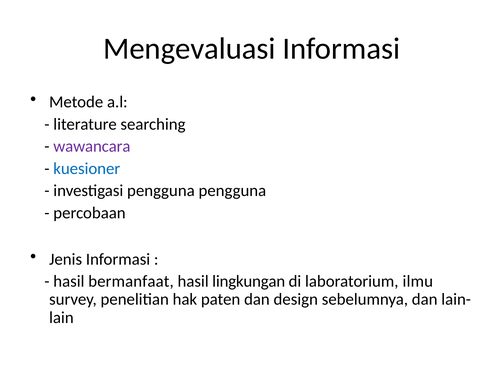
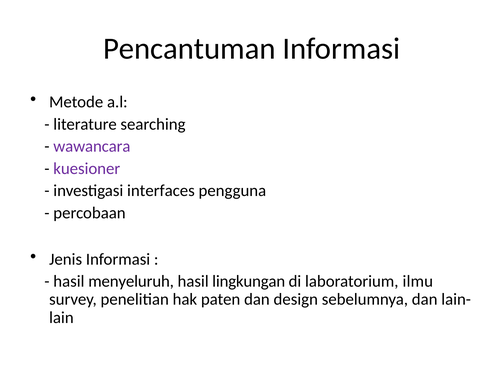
Mengevaluasi: Mengevaluasi -> Pencantuman
kuesioner colour: blue -> purple
investigasi pengguna: pengguna -> interfaces
bermanfaat: bermanfaat -> menyeluruh
